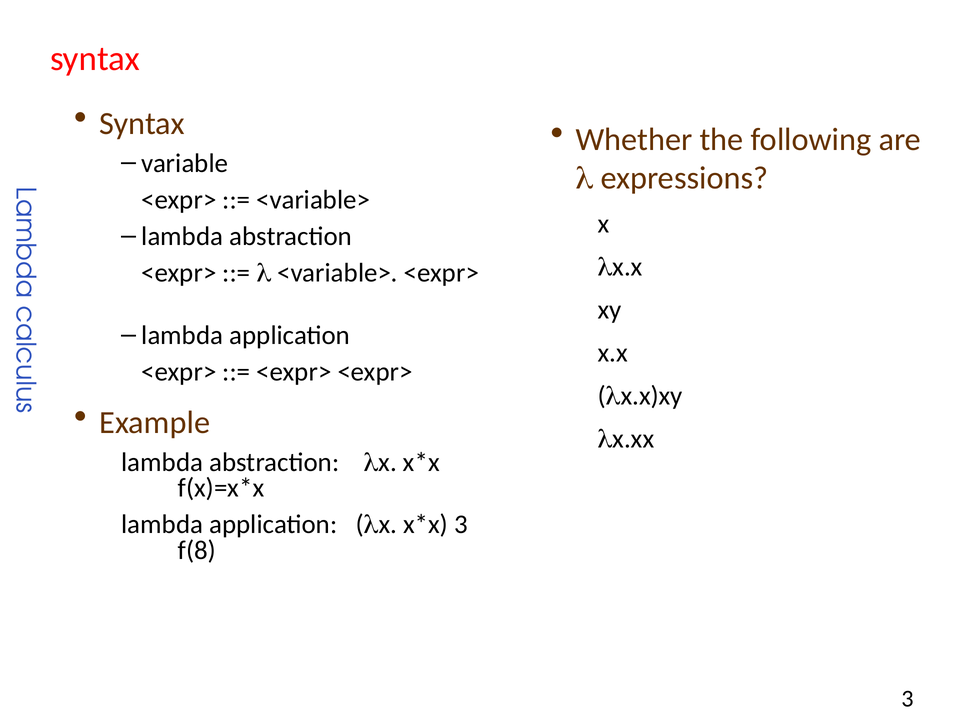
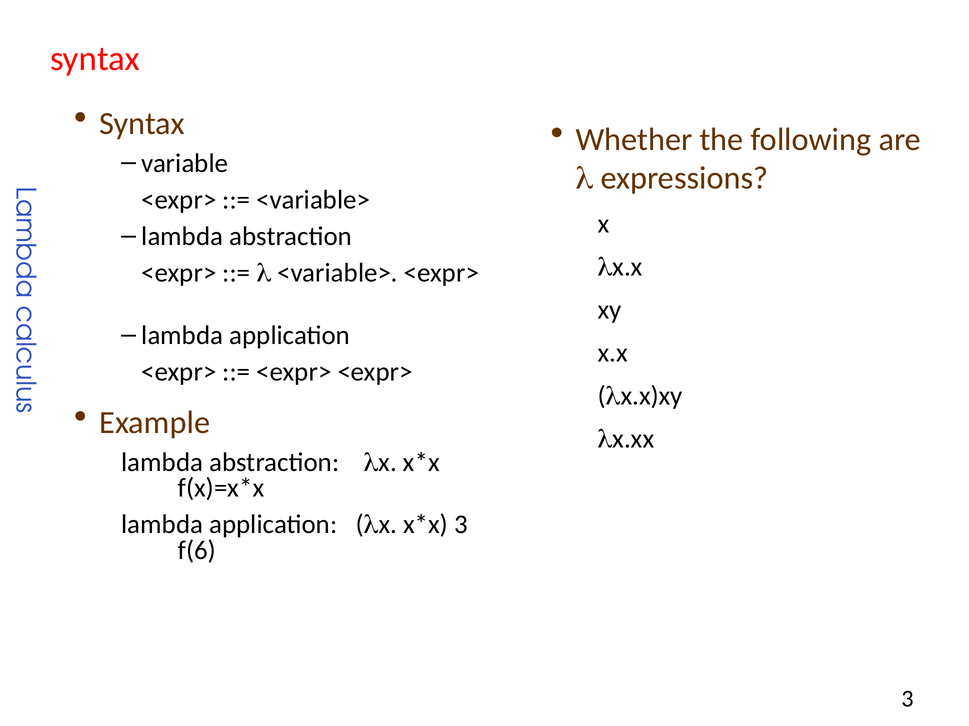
f(8: f(8 -> f(6
